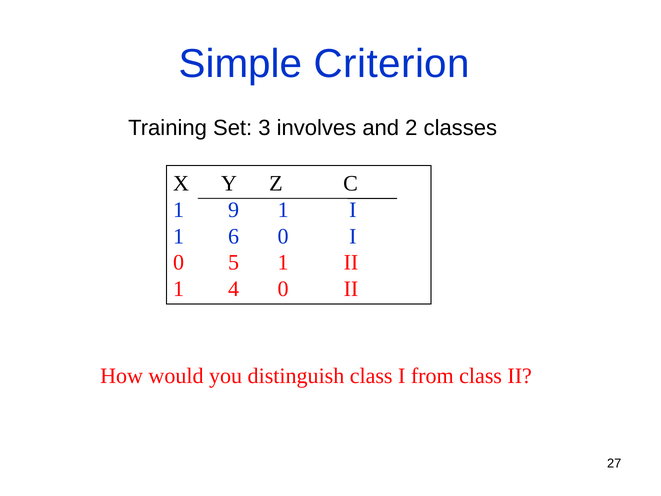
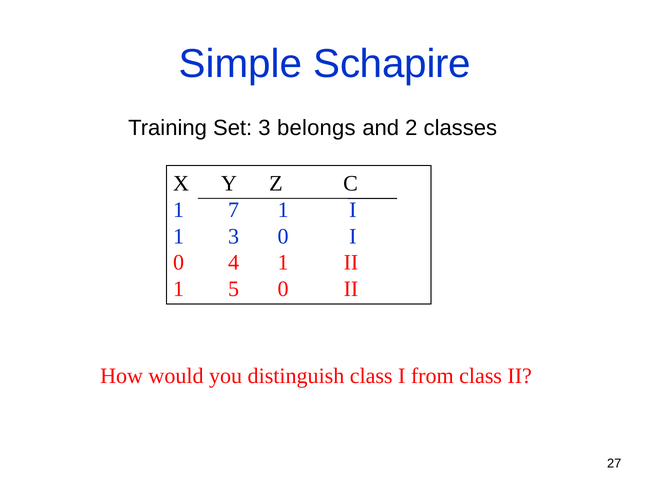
Criterion: Criterion -> Schapire
involves: involves -> belongs
9: 9 -> 7
1 6: 6 -> 3
5: 5 -> 4
4: 4 -> 5
